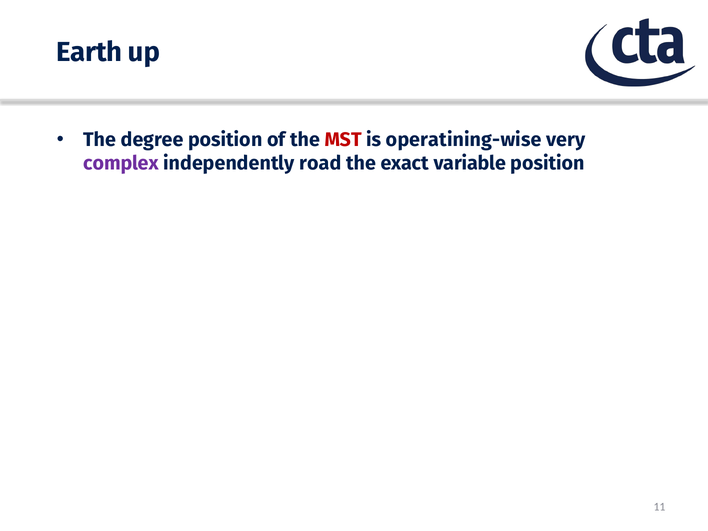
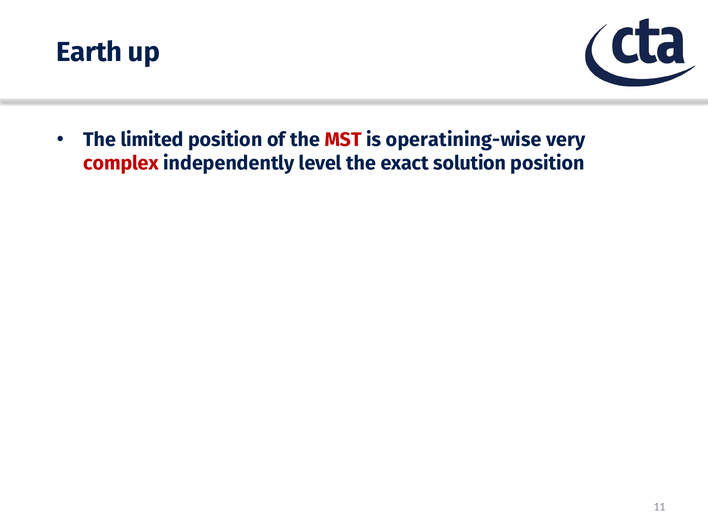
degree: degree -> limited
complex colour: purple -> red
road: road -> level
variable: variable -> solution
